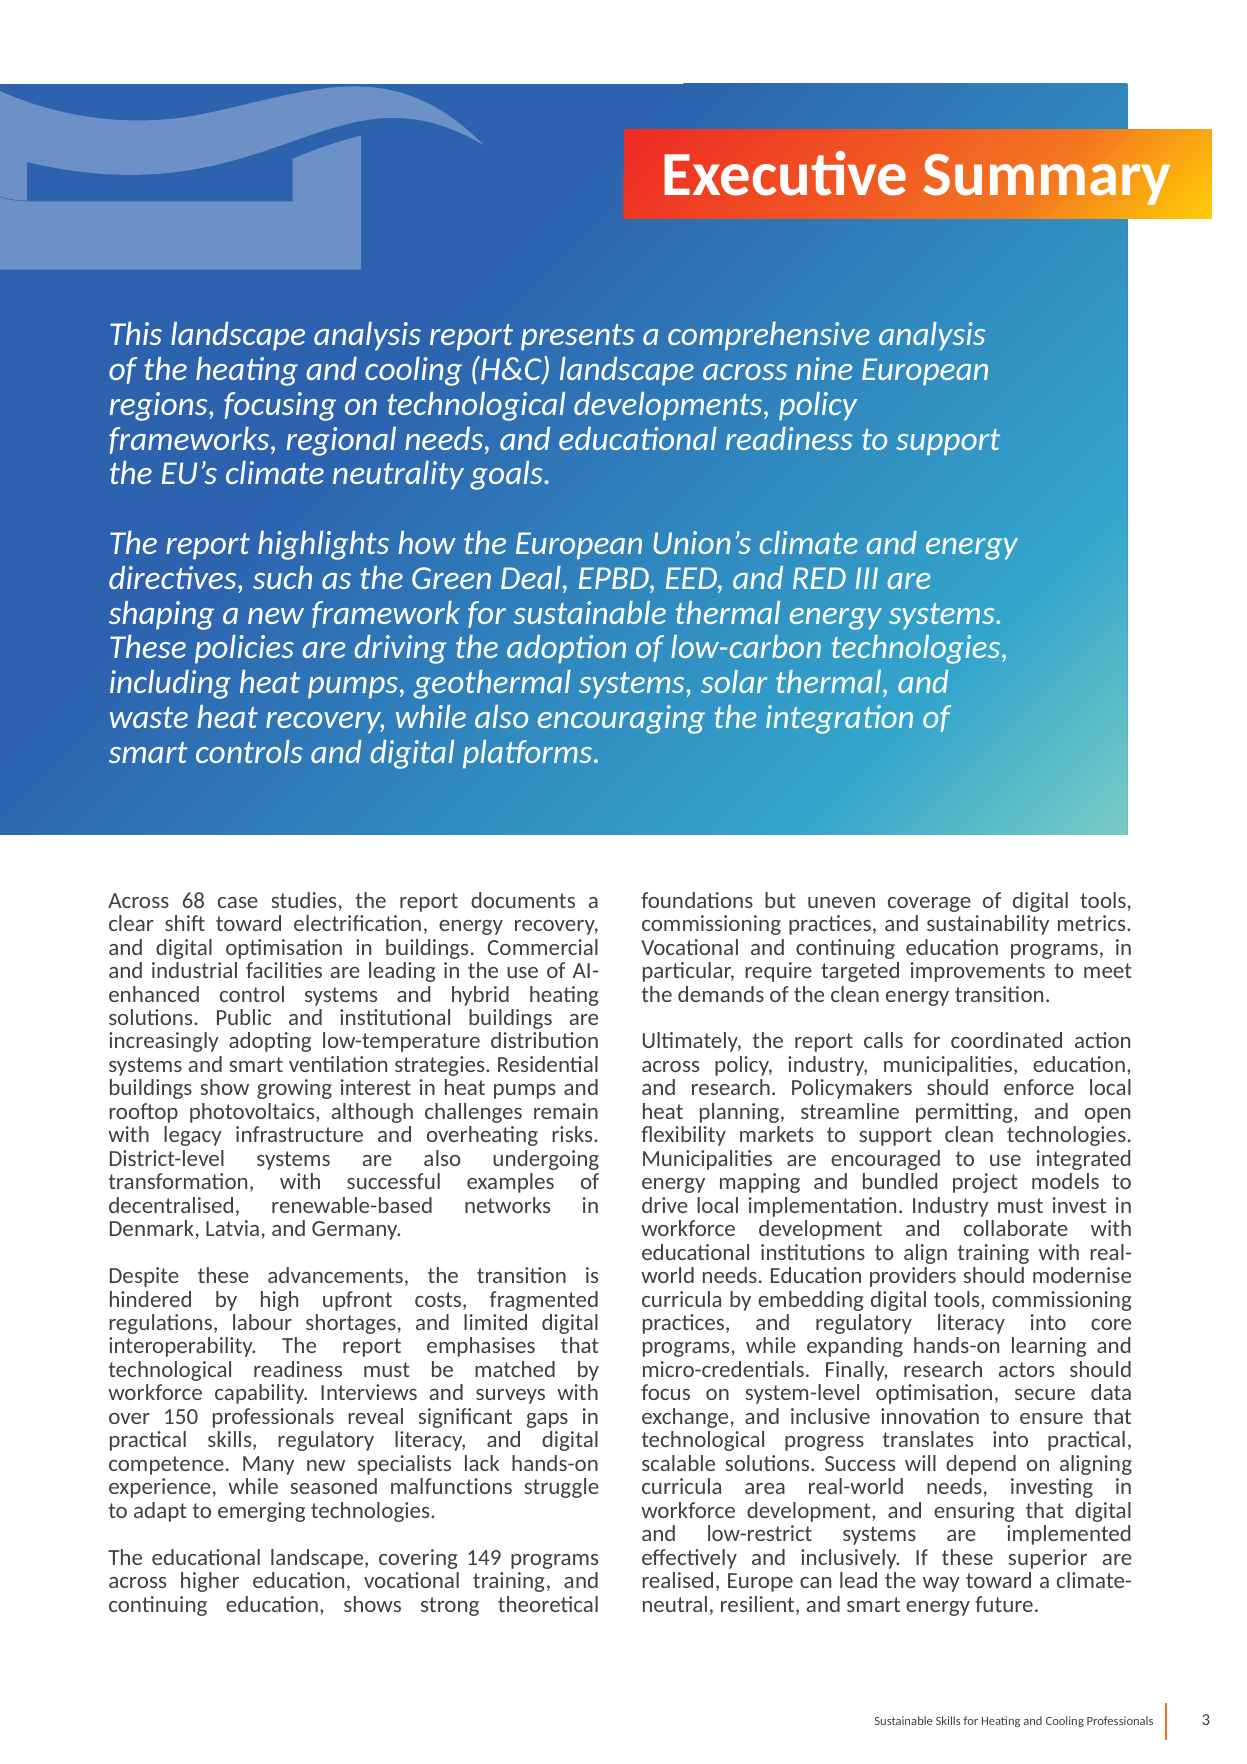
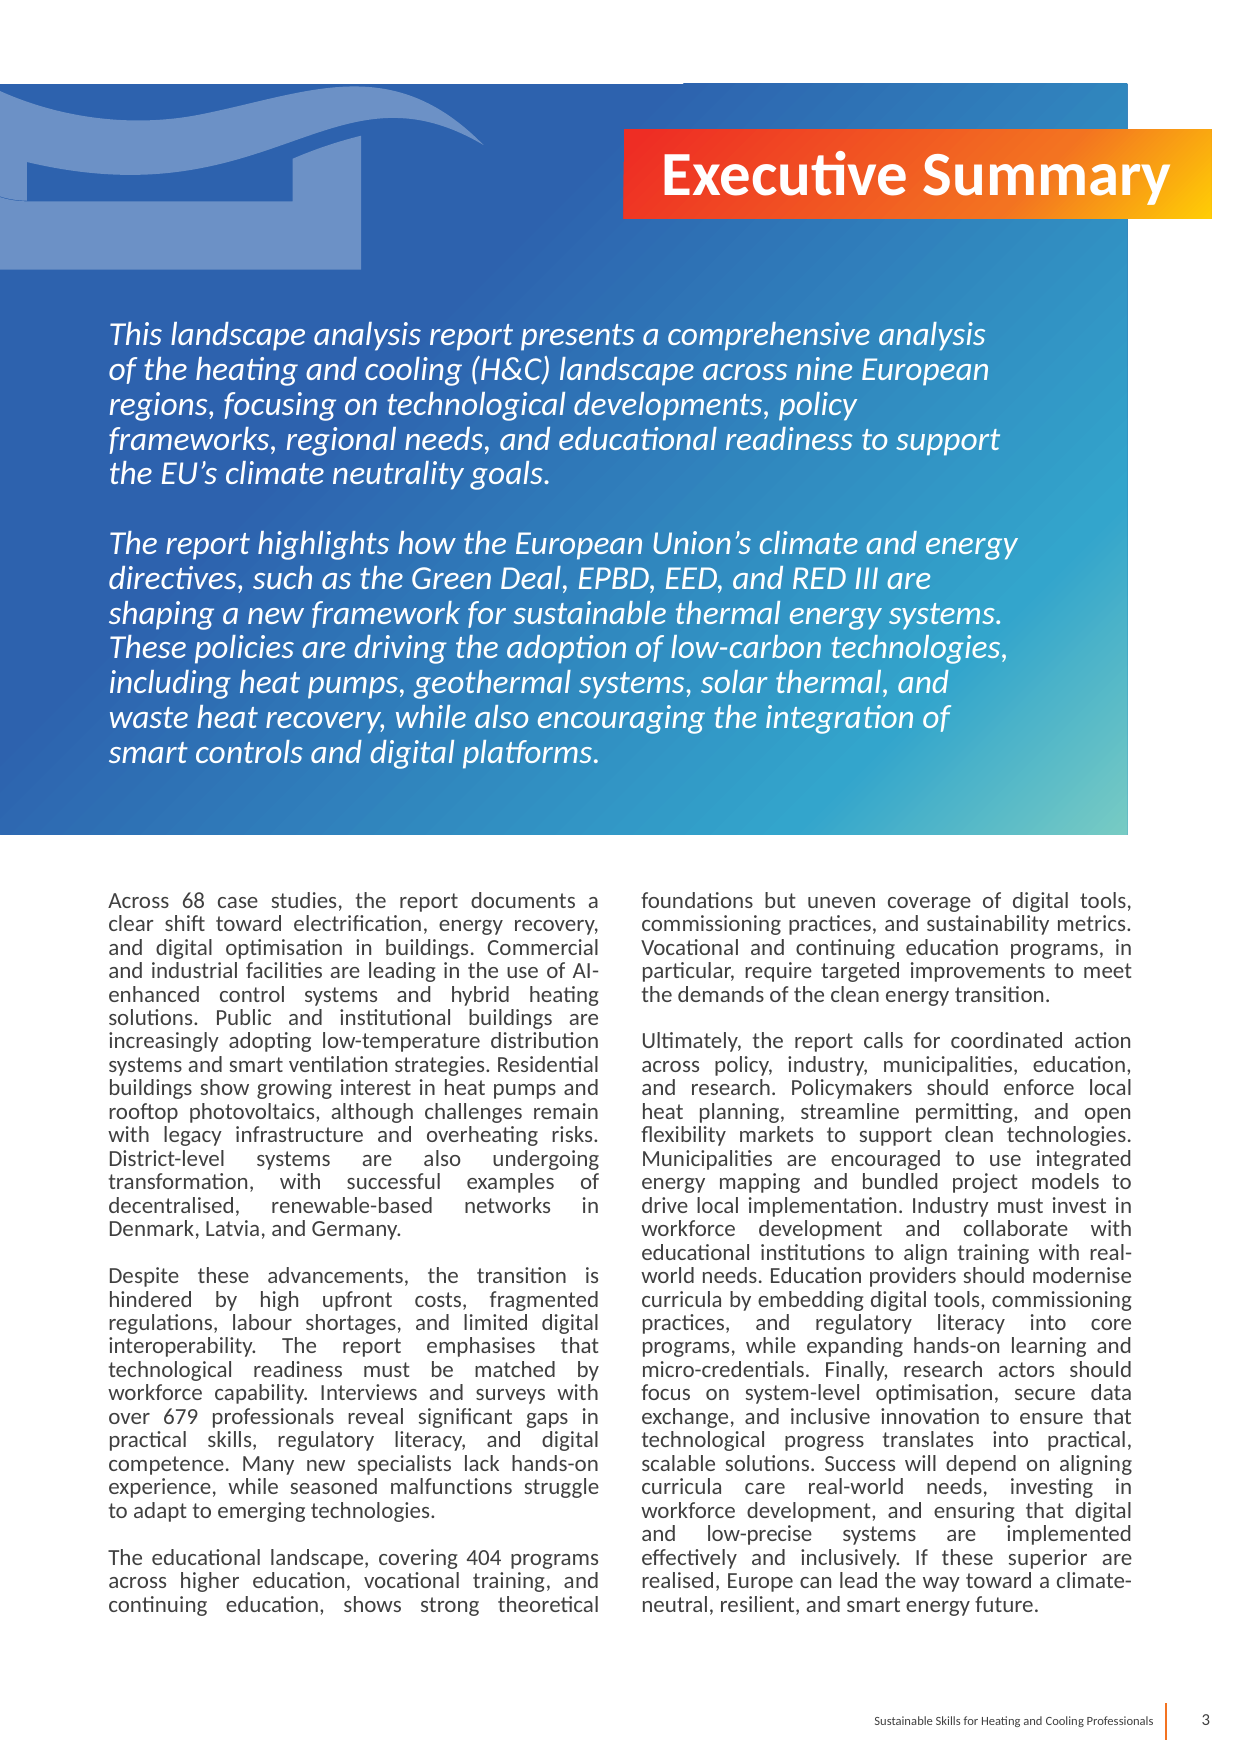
150: 150 -> 679
area: area -> care
low-restrict: low-restrict -> low-precise
149: 149 -> 404
